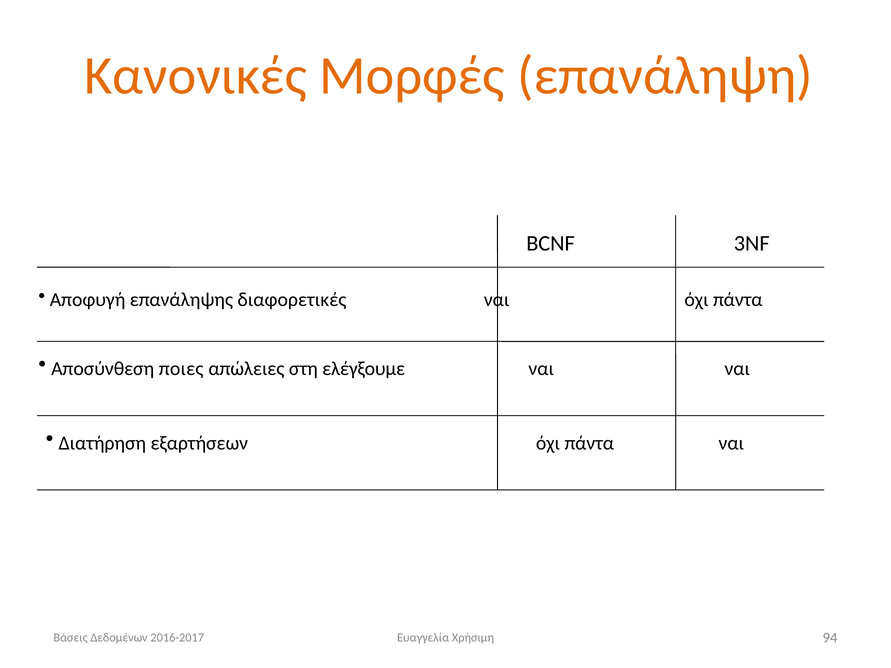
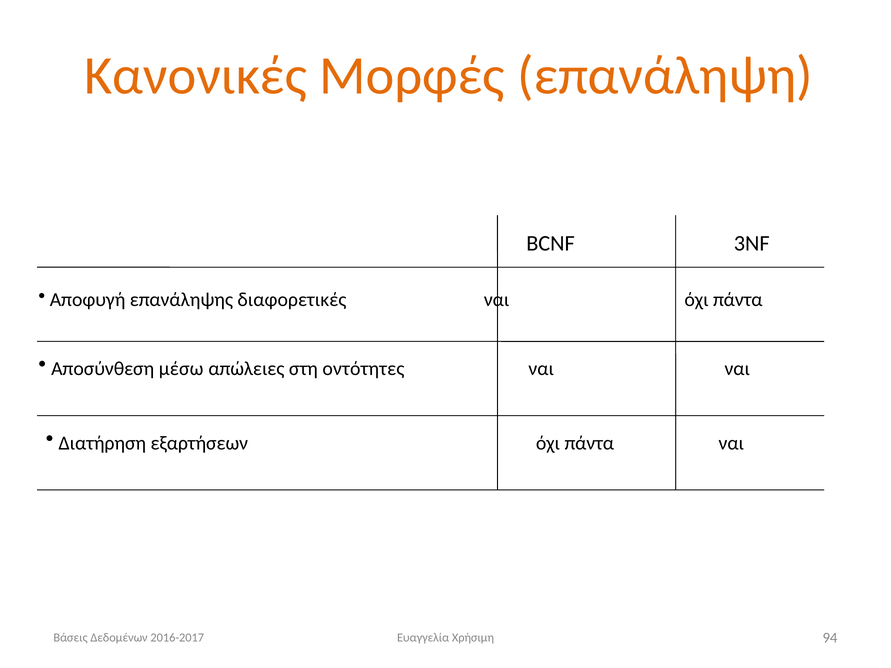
ποιες: ποιες -> μέσω
ελέγξουμε: ελέγξουμε -> οντότητες
